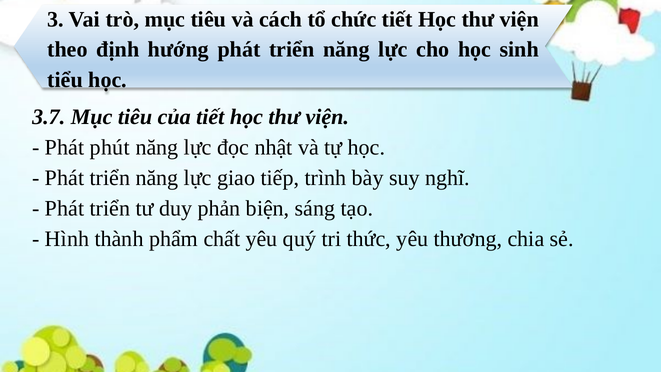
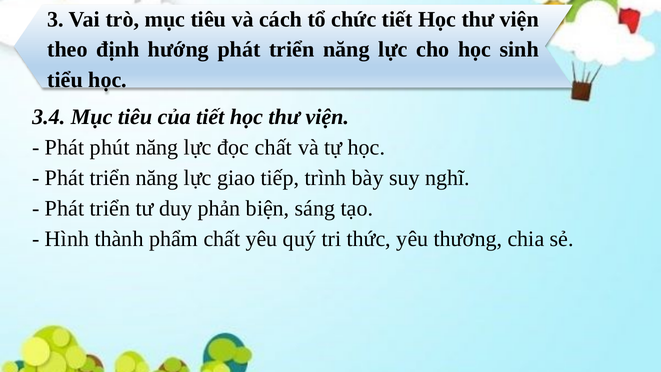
3.7: 3.7 -> 3.4
đọc nhật: nhật -> chất
